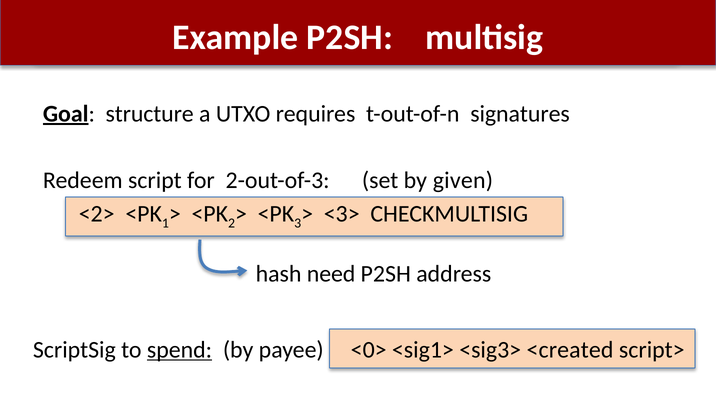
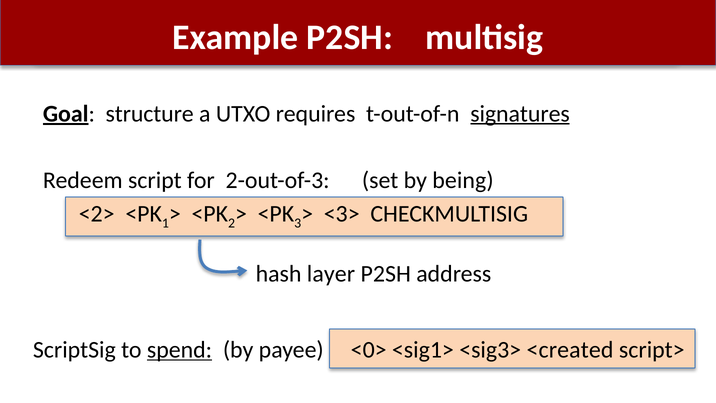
signatures underline: none -> present
given: given -> being
need: need -> layer
